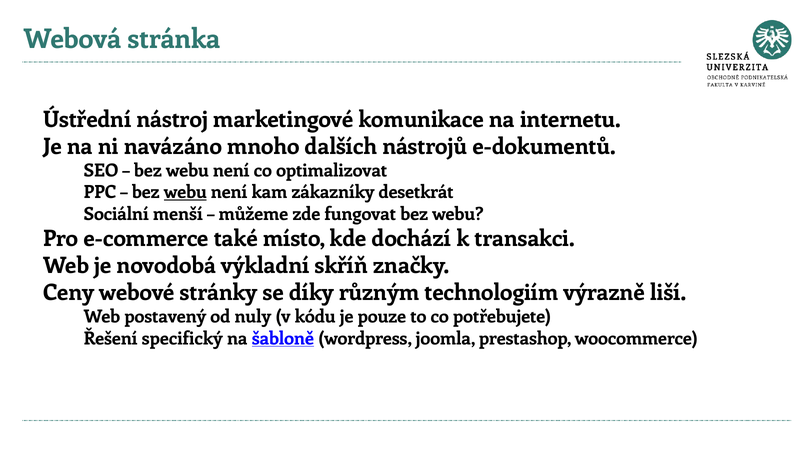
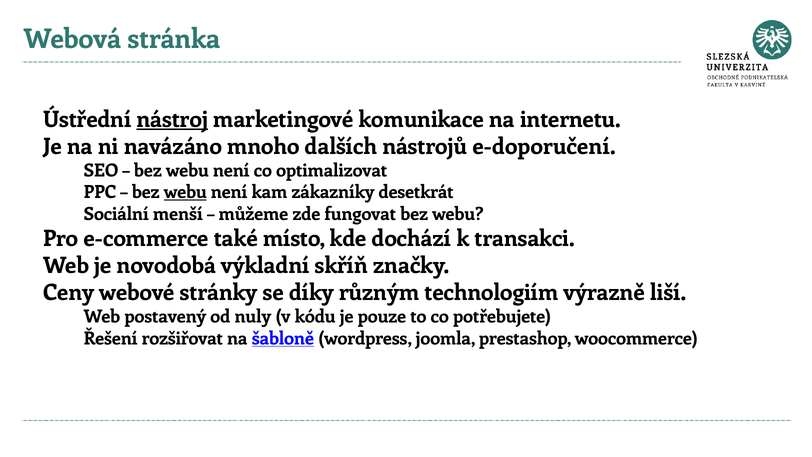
nástroj underline: none -> present
e-dokumentů: e-dokumentů -> e-doporučení
specifický: specifický -> rozšiřovat
